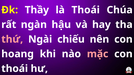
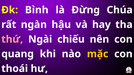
Thầy: Thầy -> Bình
là Thoái: Thoái -> Đừng
hoang: hoang -> quang
mặc colour: pink -> yellow
